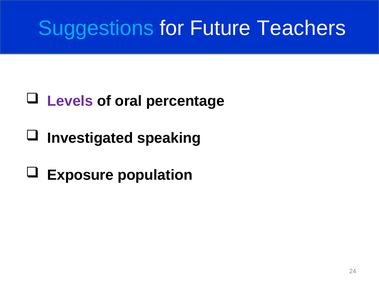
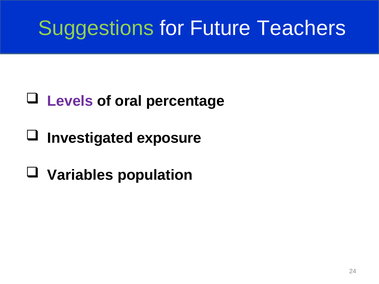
Suggestions colour: light blue -> light green
speaking: speaking -> exposure
Exposure: Exposure -> Variables
